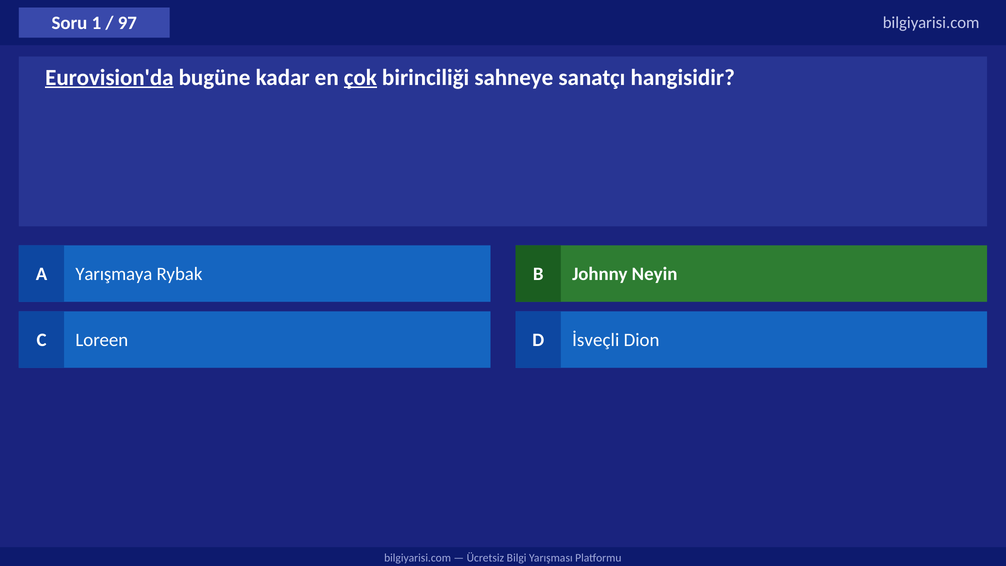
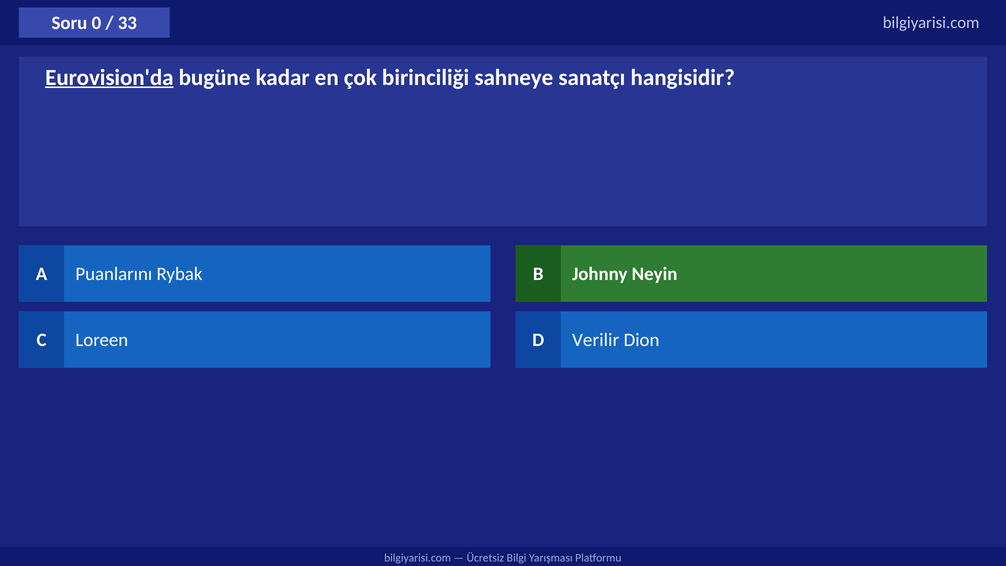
1: 1 -> 0
97: 97 -> 33
çok underline: present -> none
Yarışmaya: Yarışmaya -> Puanlarını
İsveçli: İsveçli -> Verilir
